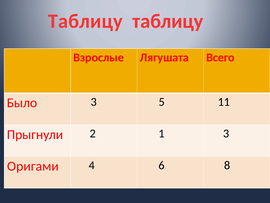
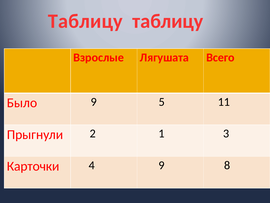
Было 3: 3 -> 9
Оригами: Оригами -> Карточки
4 6: 6 -> 9
